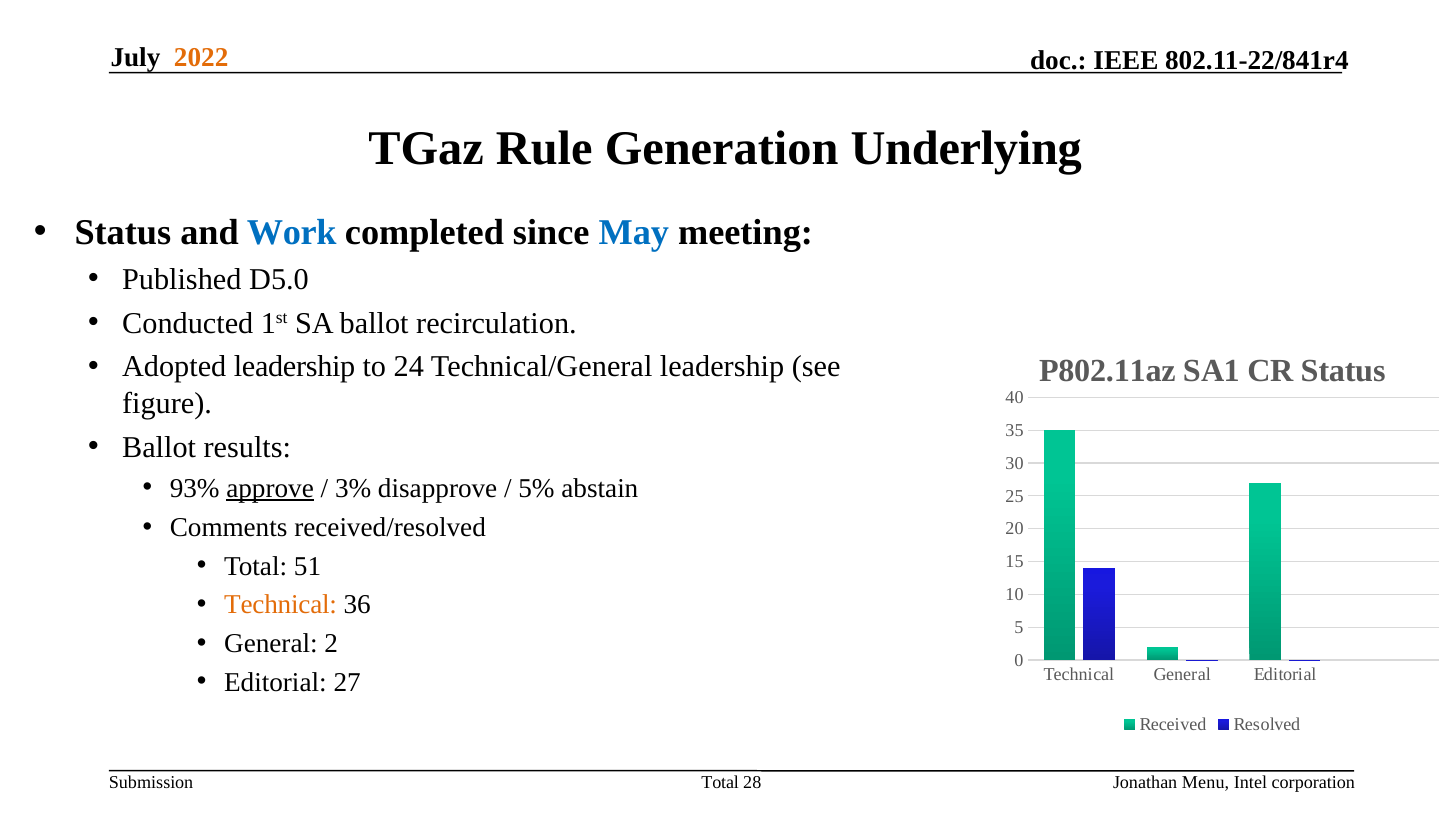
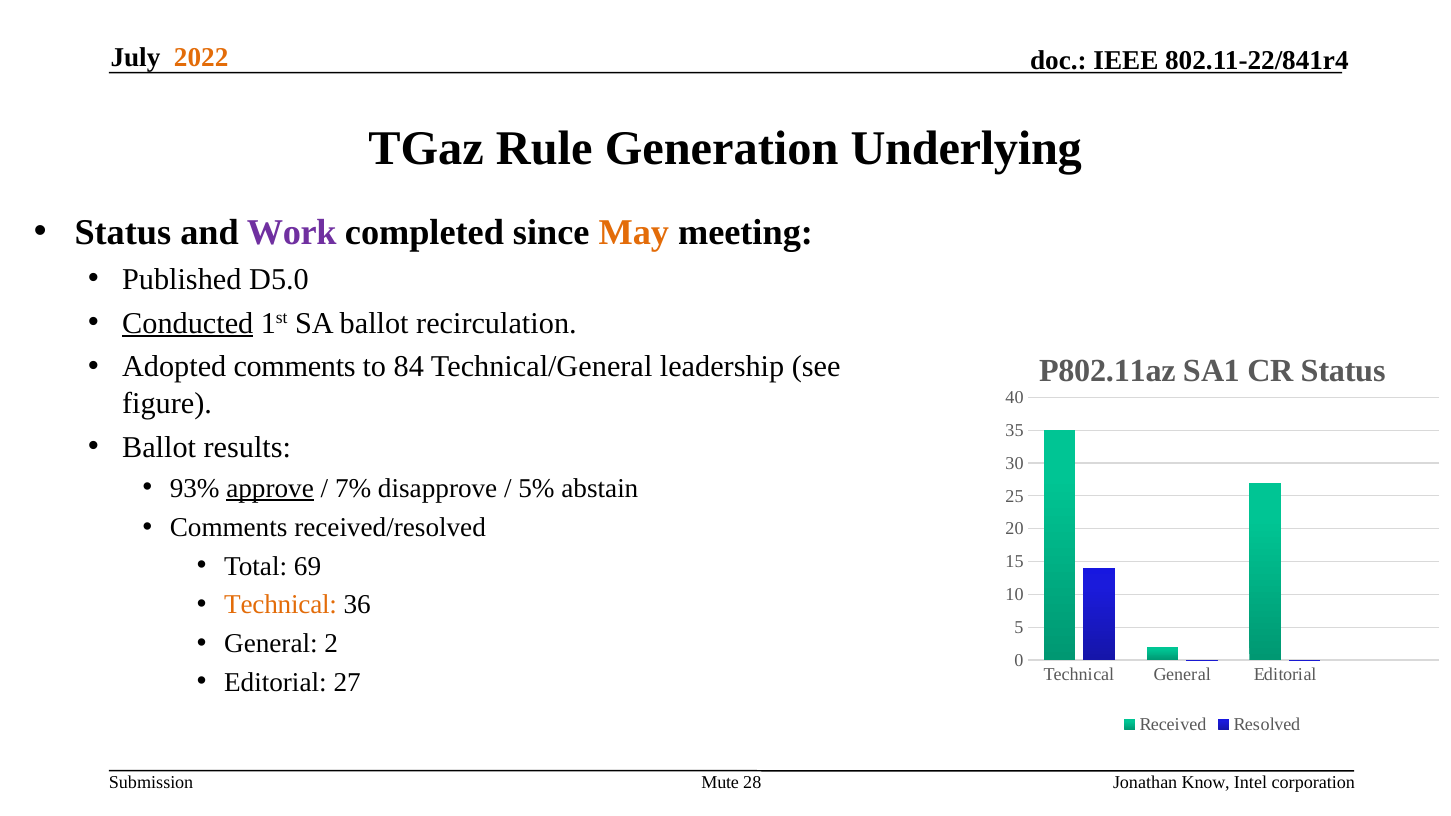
Work colour: blue -> purple
May colour: blue -> orange
Conducted underline: none -> present
Adopted leadership: leadership -> comments
24: 24 -> 84
3%: 3% -> 7%
51: 51 -> 69
Total at (720, 783): Total -> Mute
Menu: Menu -> Know
